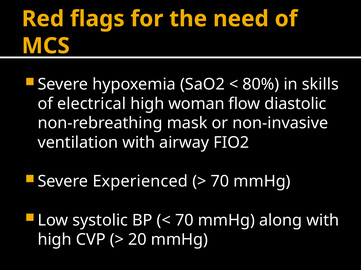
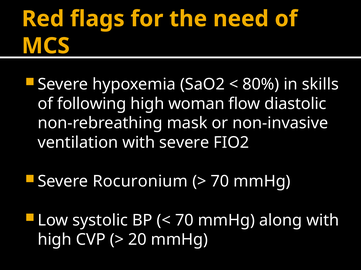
electrical: electrical -> following
with airway: airway -> severe
Experienced: Experienced -> Rocuronium
